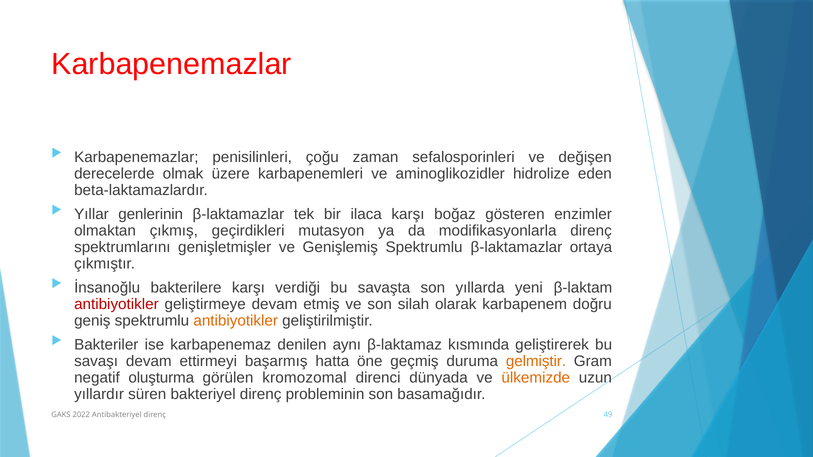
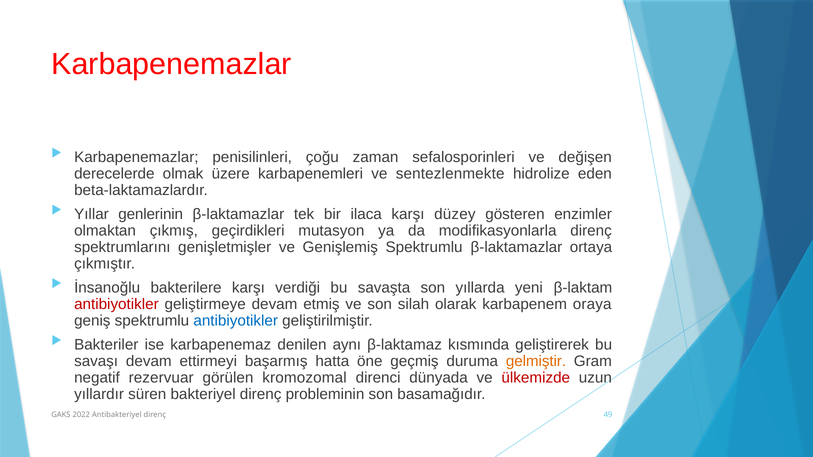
aminoglikozidler: aminoglikozidler -> sentezlenmekte
boğaz: boğaz -> düzey
doğru: doğru -> oraya
antibiyotikler at (236, 321) colour: orange -> blue
oluşturma: oluşturma -> rezervuar
ülkemizde colour: orange -> red
